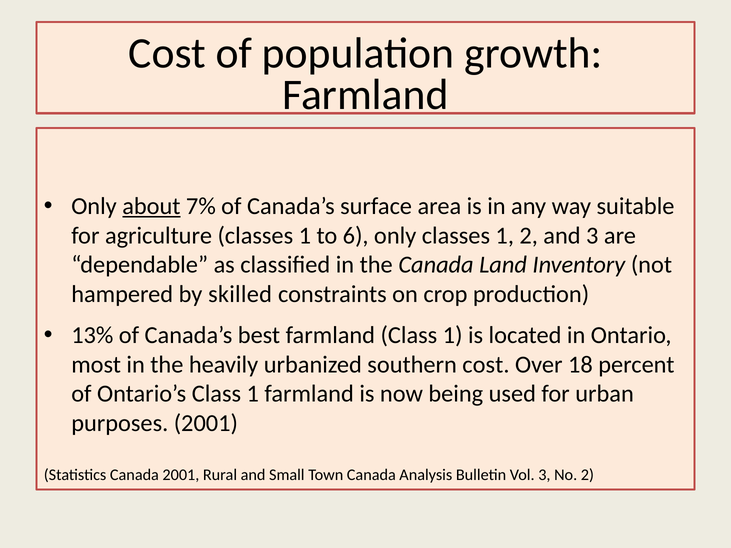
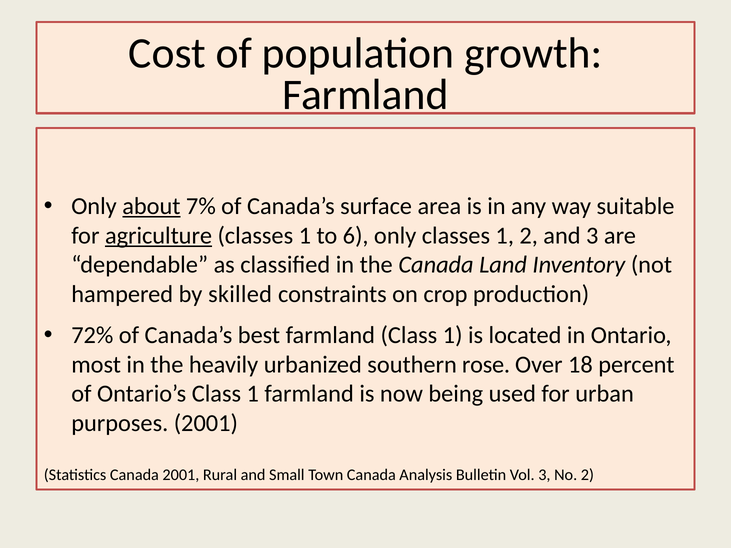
agriculture underline: none -> present
13%: 13% -> 72%
southern cost: cost -> rose
